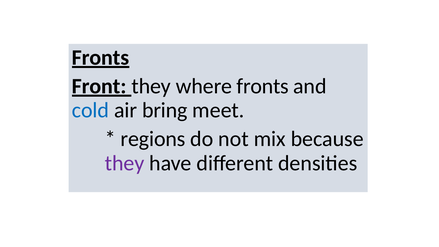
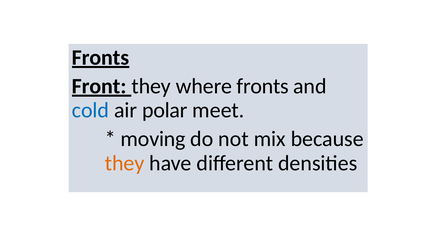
bring: bring -> polar
regions: regions -> moving
they at (125, 163) colour: purple -> orange
